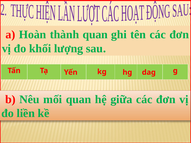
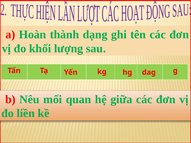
thành quan: quan -> dạng
